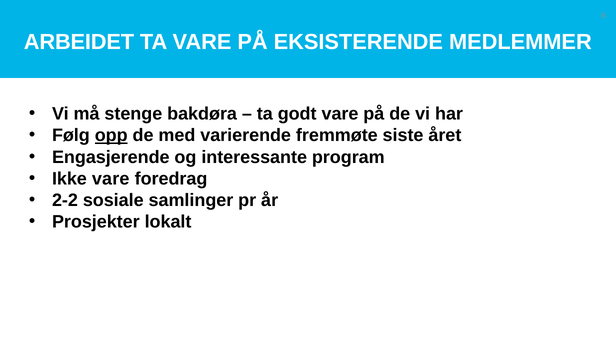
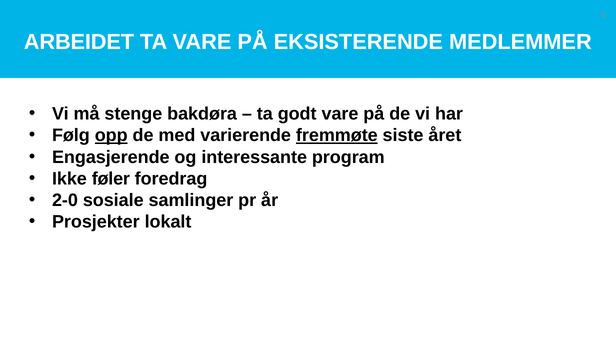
fremmøte underline: none -> present
Ikke vare: vare -> føler
2-2: 2-2 -> 2-0
